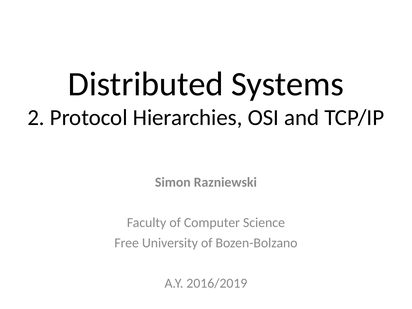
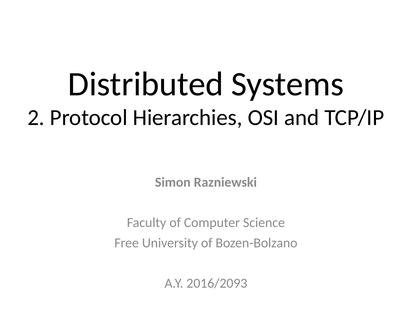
2016/2019: 2016/2019 -> 2016/2093
